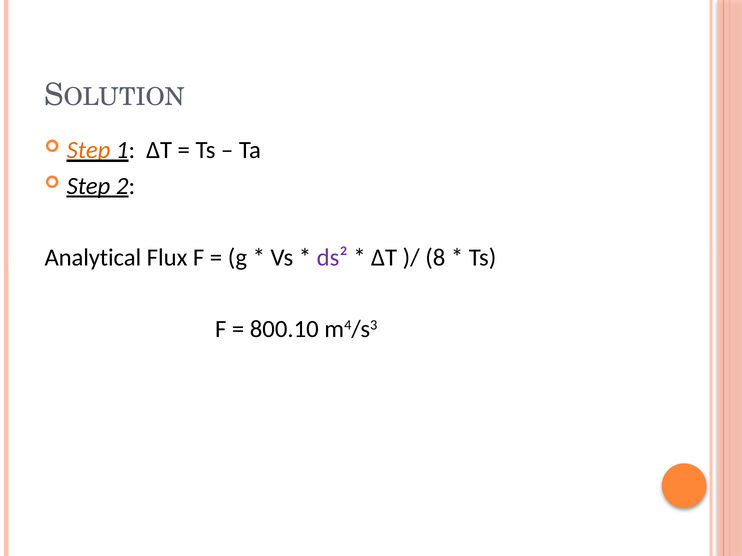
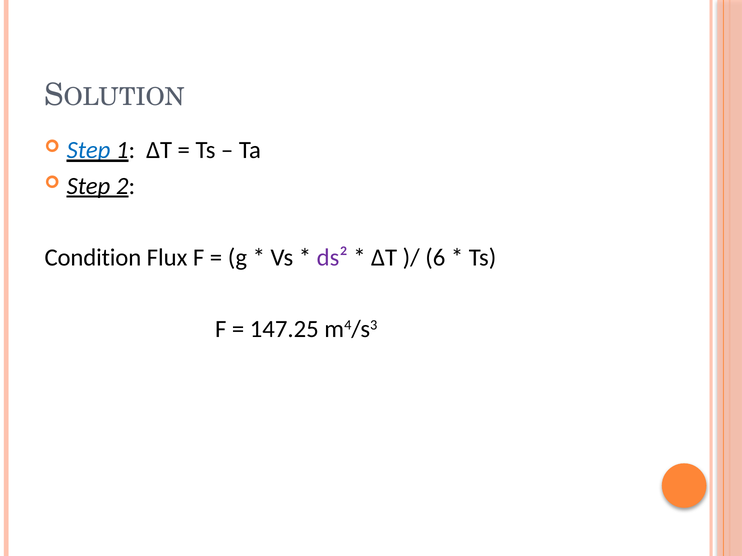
Step at (89, 150) colour: orange -> blue
Analytical: Analytical -> Condition
8: 8 -> 6
800.10: 800.10 -> 147.25
